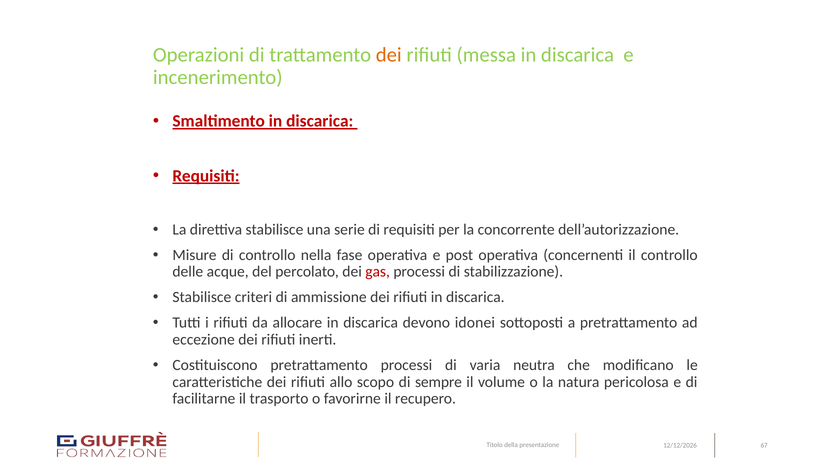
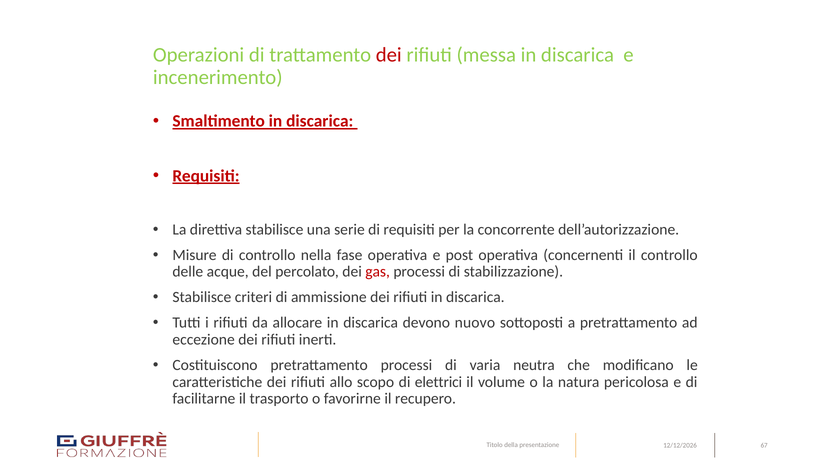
dei at (389, 55) colour: orange -> red
idonei: idonei -> nuovo
sempre: sempre -> elettrici
